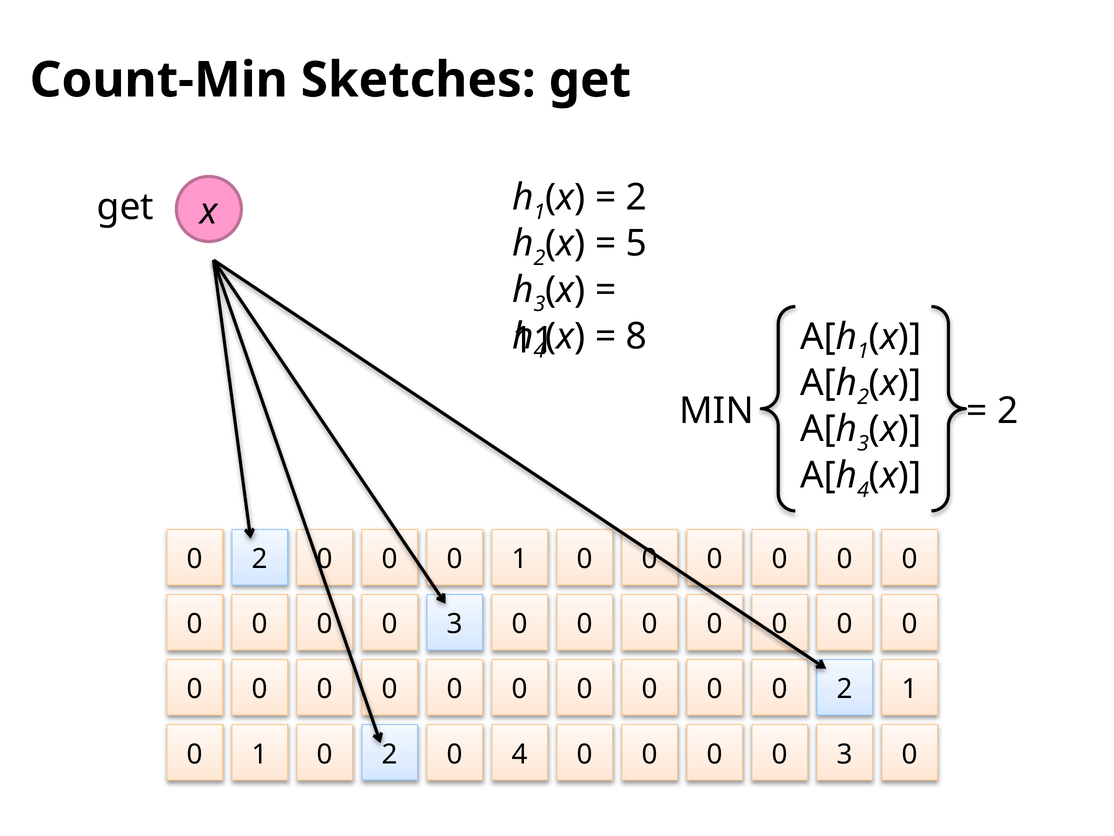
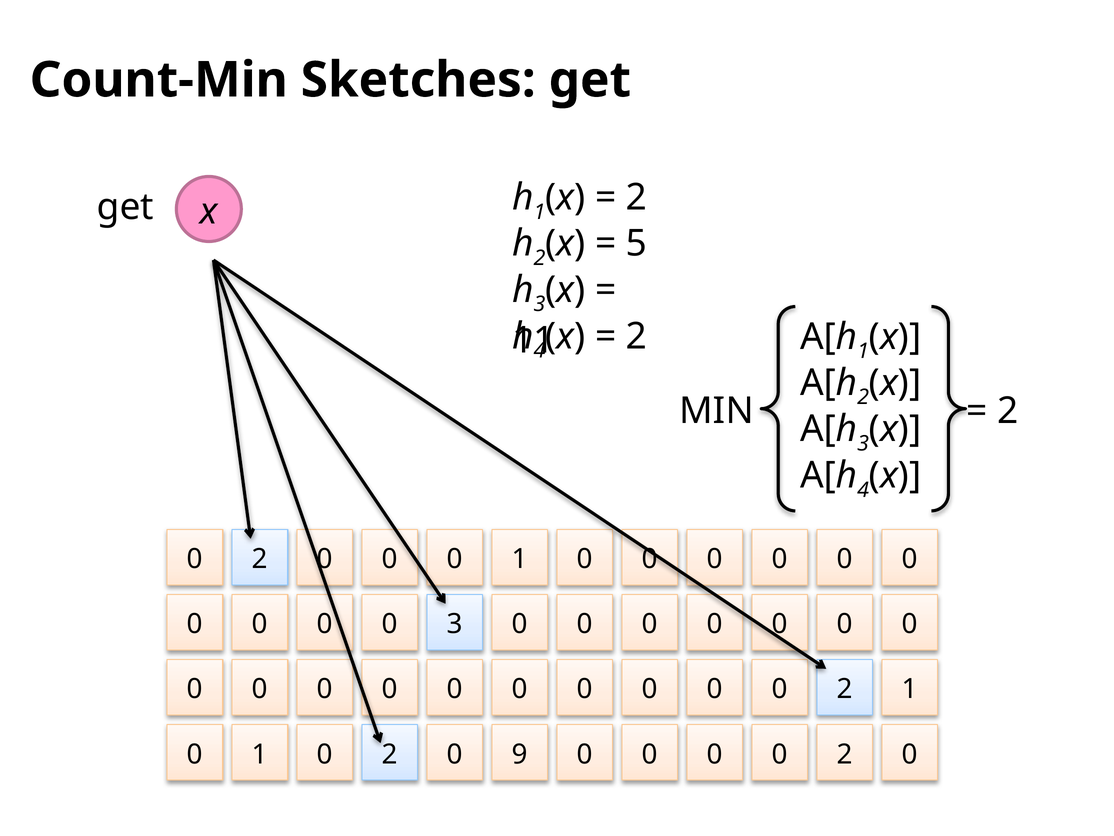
8 at (636, 336): 8 -> 2
0 4: 4 -> 9
3 at (845, 754): 3 -> 2
